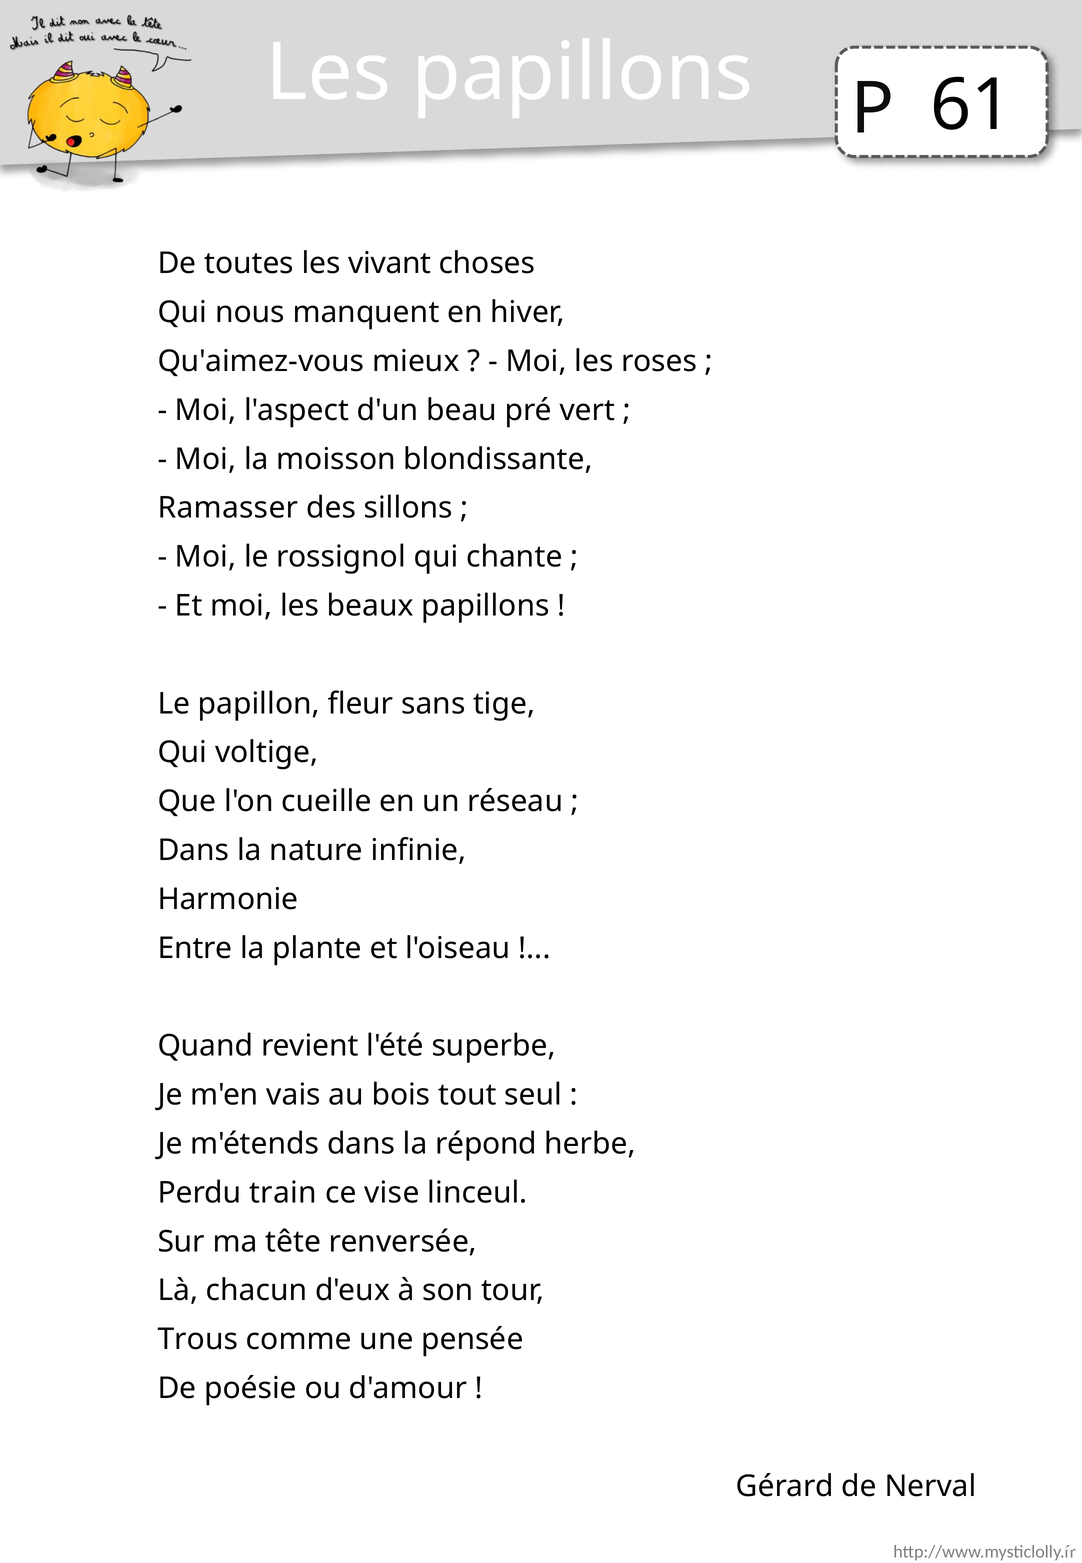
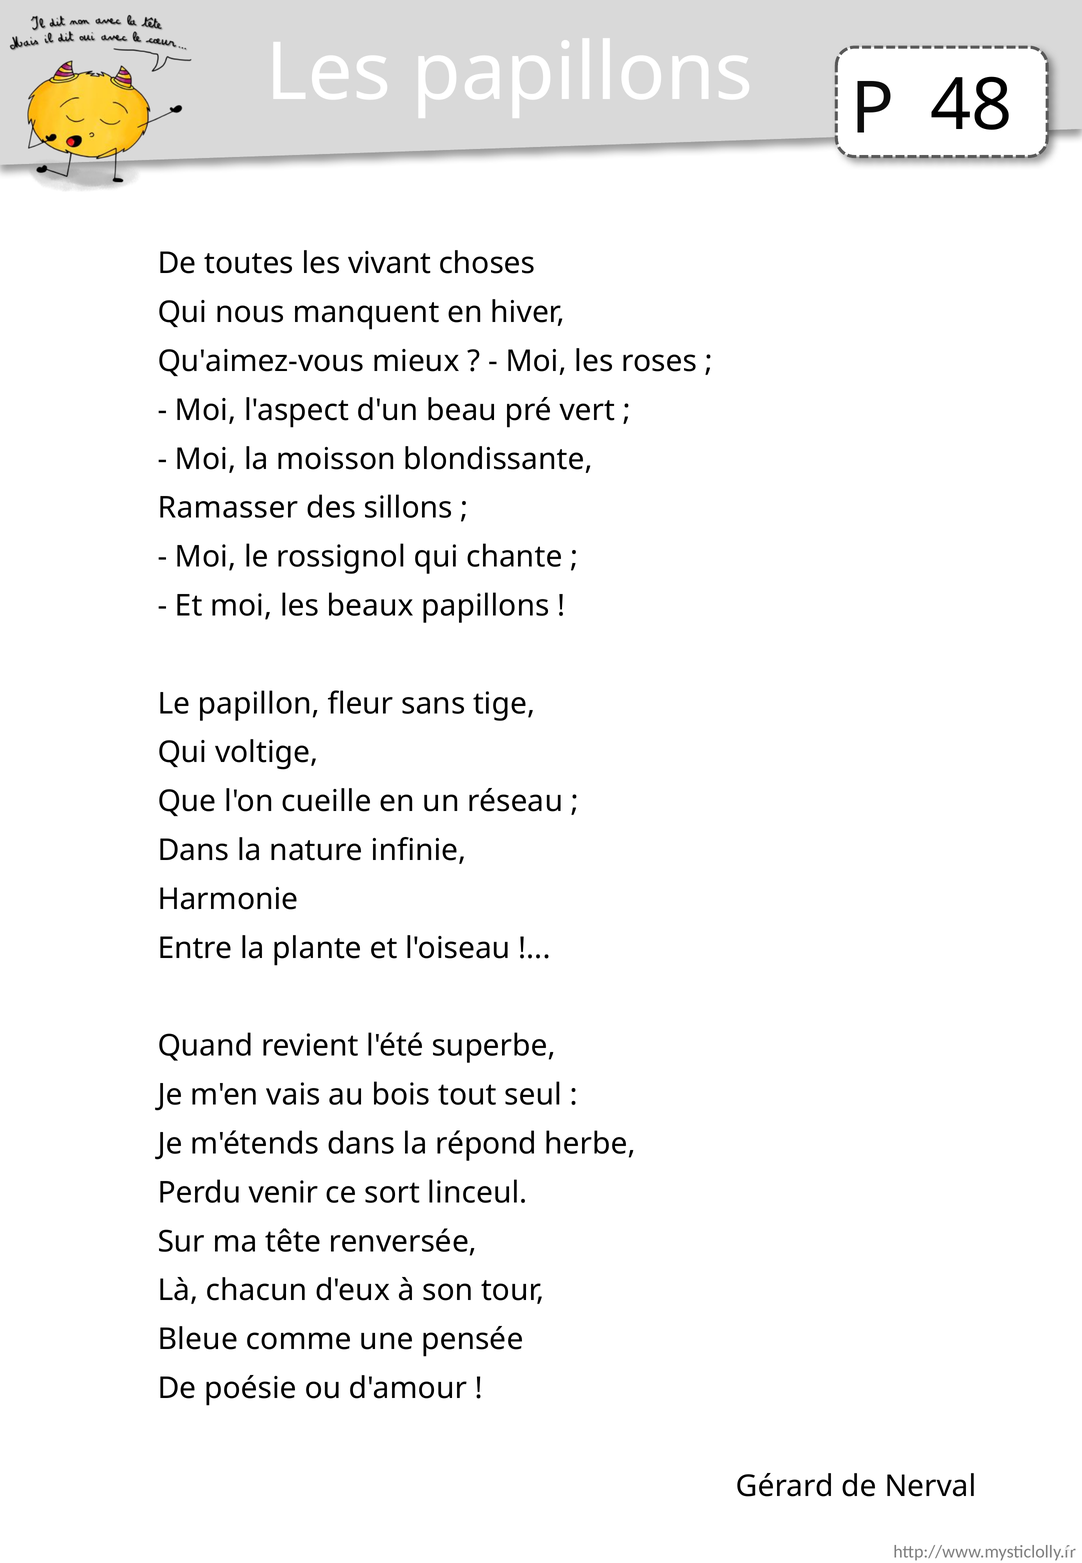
61: 61 -> 48
train: train -> venir
vise: vise -> sort
Trous: Trous -> Bleue
